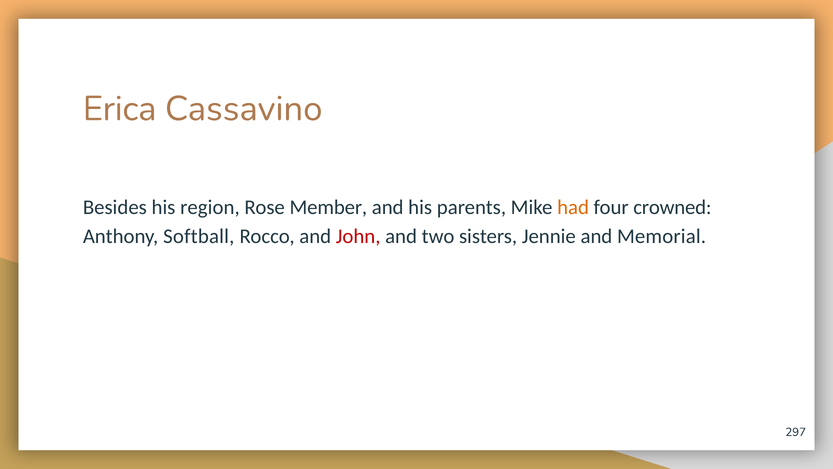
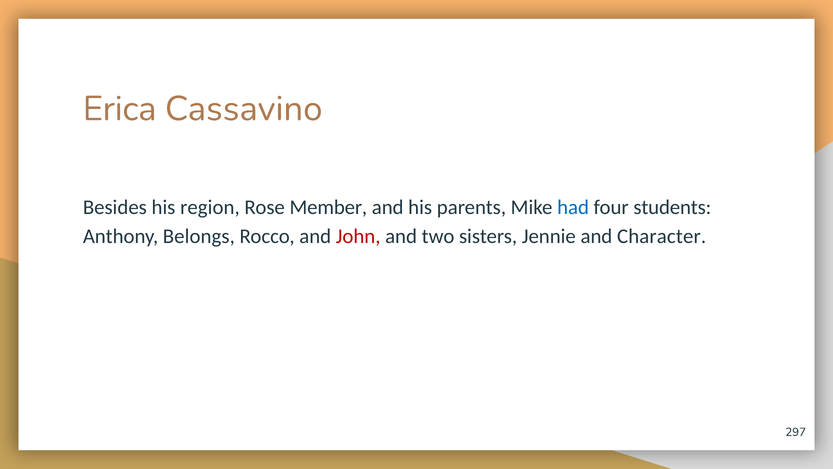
had colour: orange -> blue
crowned: crowned -> students
Softball: Softball -> Belongs
Memorial: Memorial -> Character
